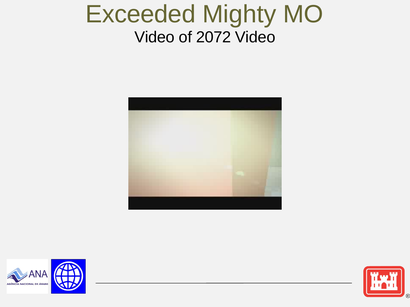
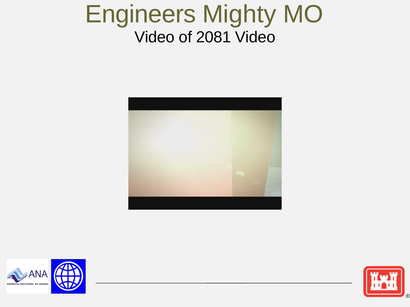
Exceeded: Exceeded -> Engineers
2072: 2072 -> 2081
